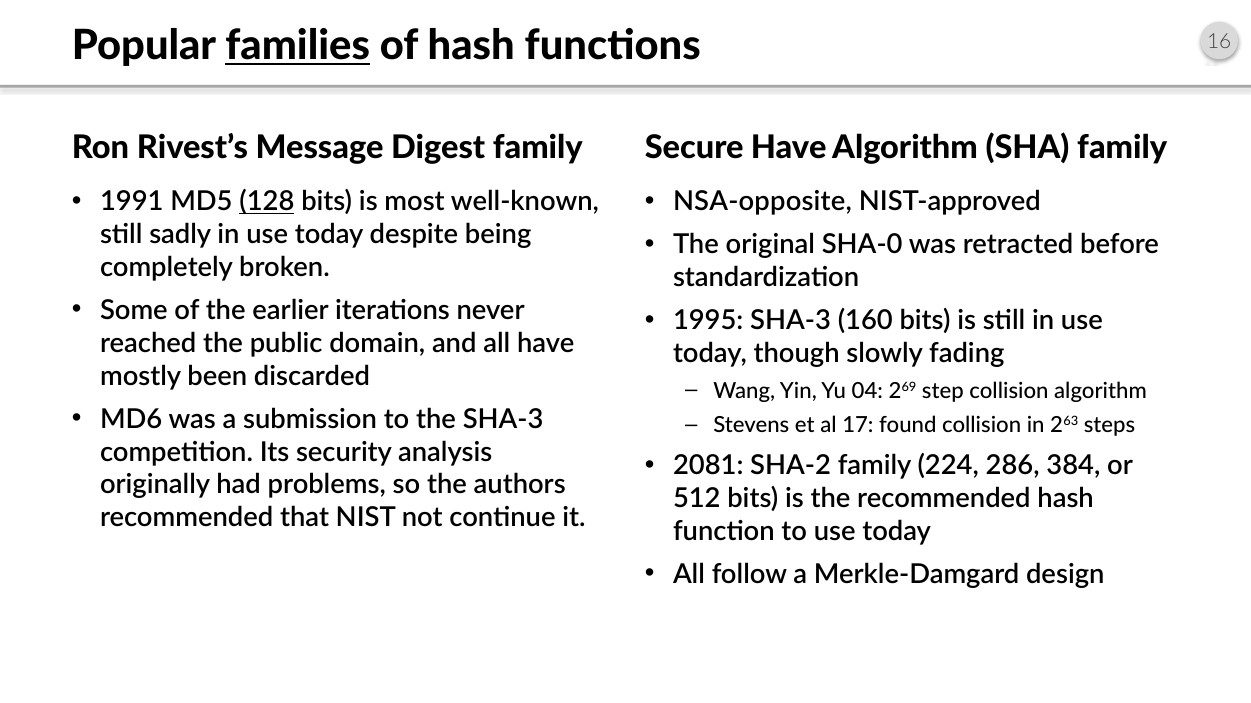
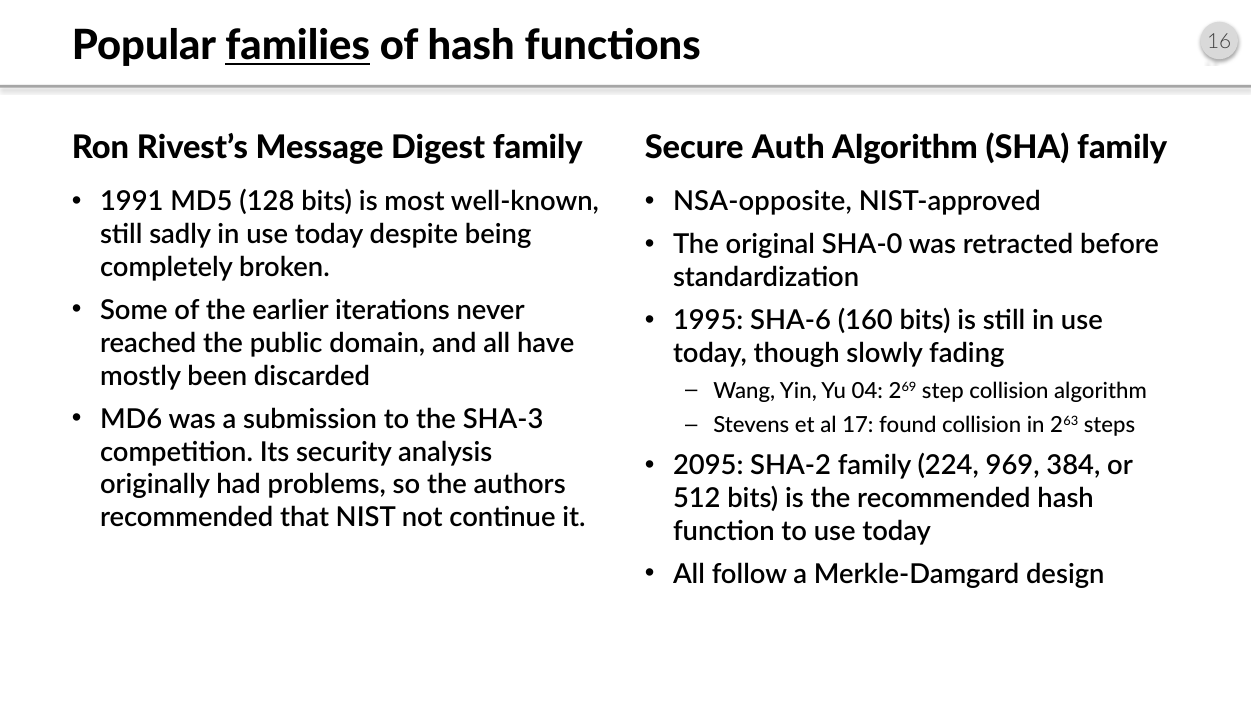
Secure Have: Have -> Auth
128 underline: present -> none
1995 SHA-3: SHA-3 -> SHA-6
2081: 2081 -> 2095
286: 286 -> 969
